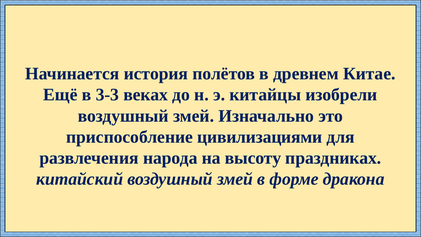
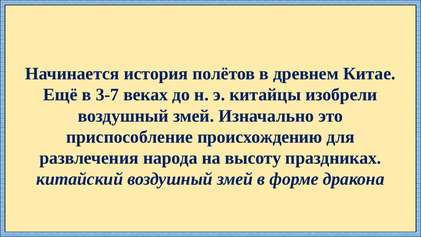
3-3: 3-3 -> 3-7
цивилизациями: цивилизациями -> происхождению
